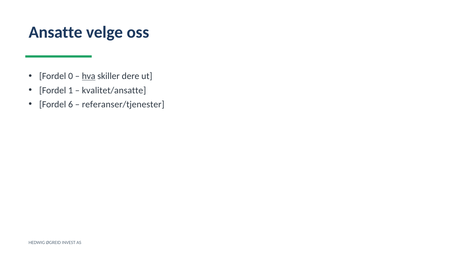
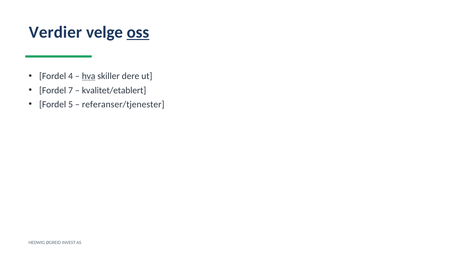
Ansatte: Ansatte -> Verdier
oss underline: none -> present
0: 0 -> 4
1: 1 -> 7
kvalitet/ansatte: kvalitet/ansatte -> kvalitet/etablert
6: 6 -> 5
